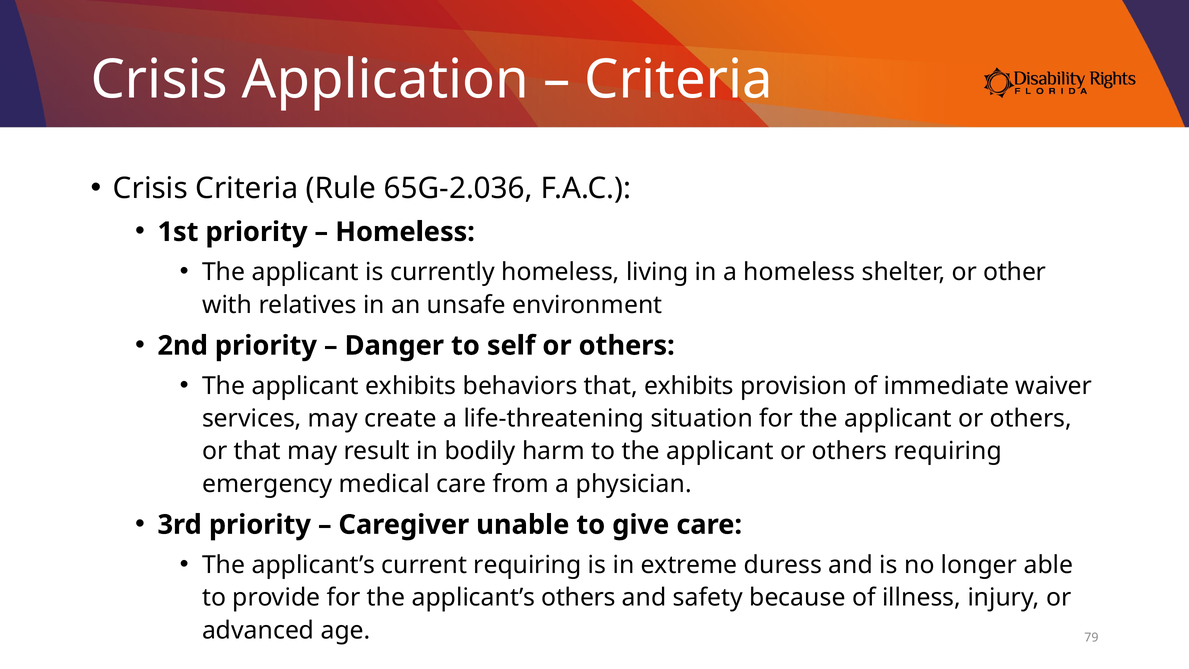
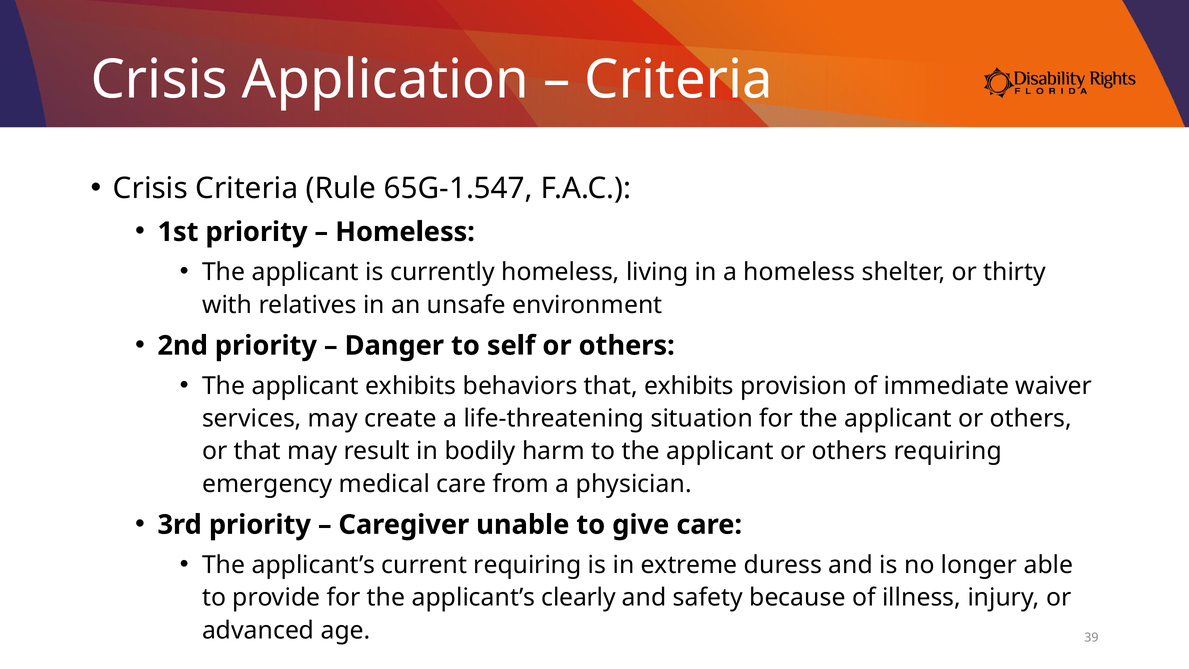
65G-2.036: 65G-2.036 -> 65G-1.547
other: other -> thirty
applicant’s others: others -> clearly
79: 79 -> 39
